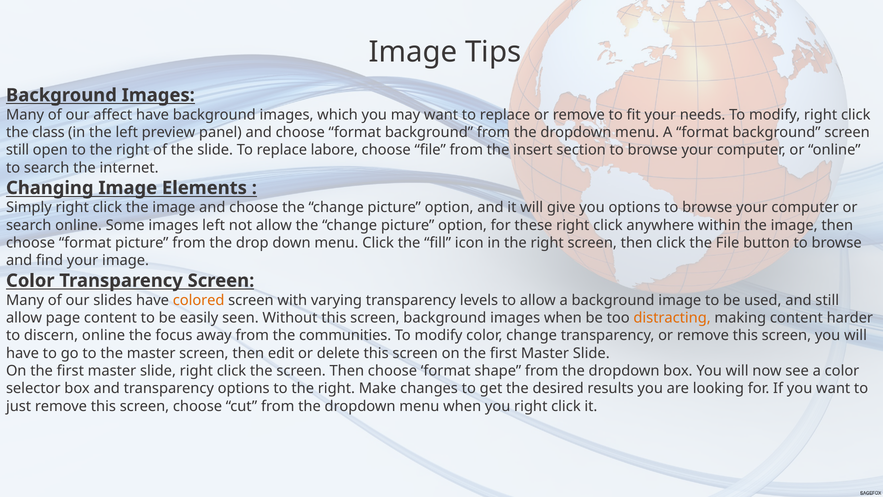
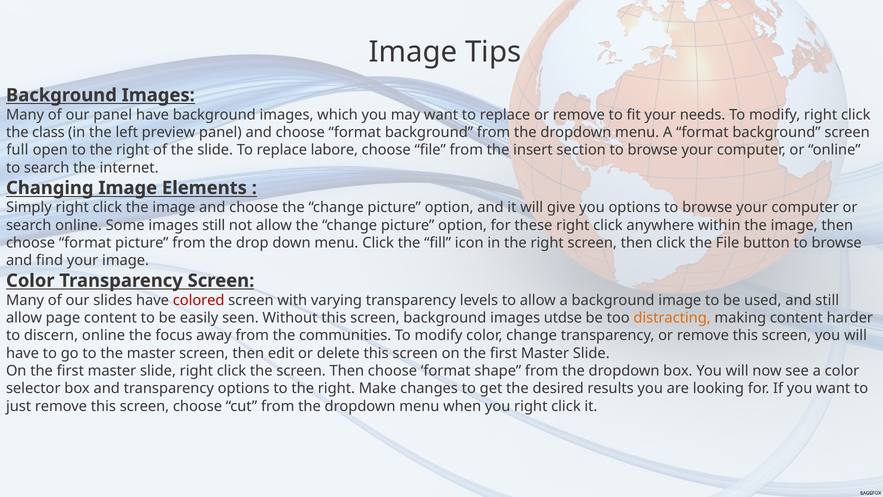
our affect: affect -> panel
still at (18, 150): still -> full
images left: left -> still
colored colour: orange -> red
images when: when -> utdse
